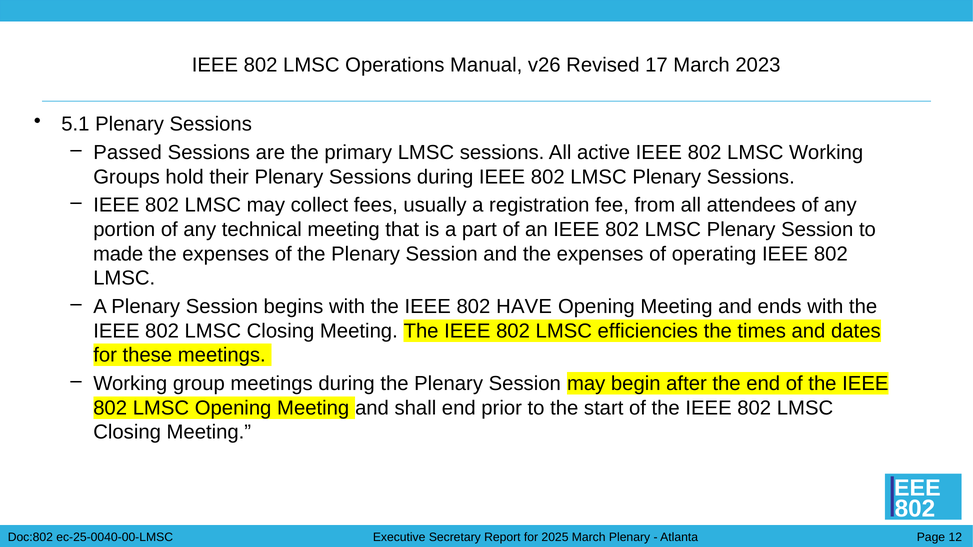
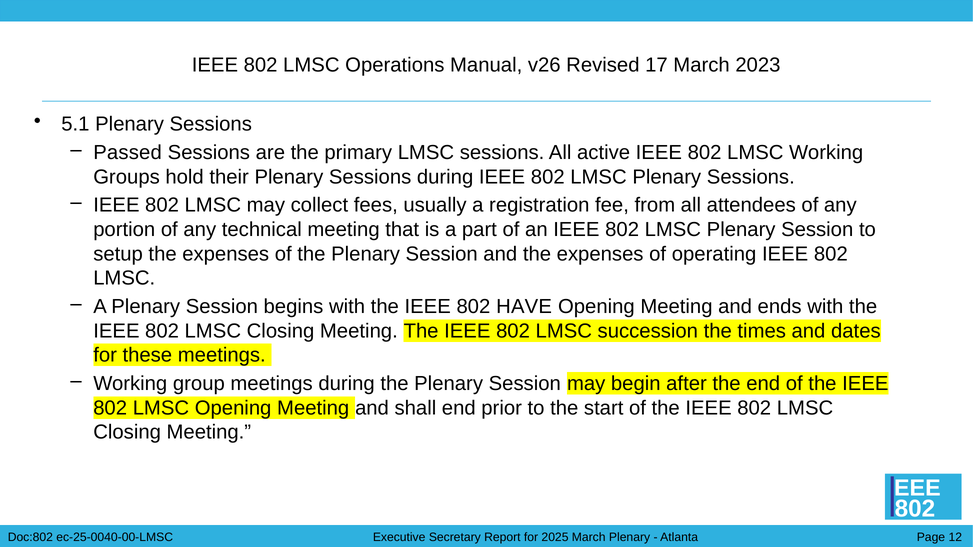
made: made -> setup
efficiencies: efficiencies -> succession
